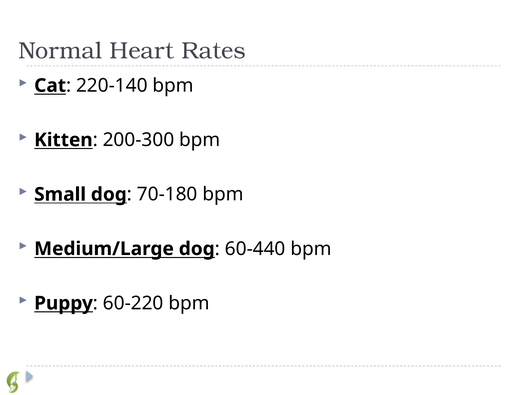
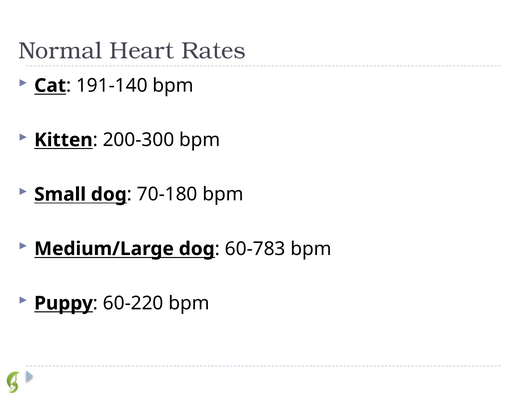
220-140: 220-140 -> 191-140
60-440: 60-440 -> 60-783
